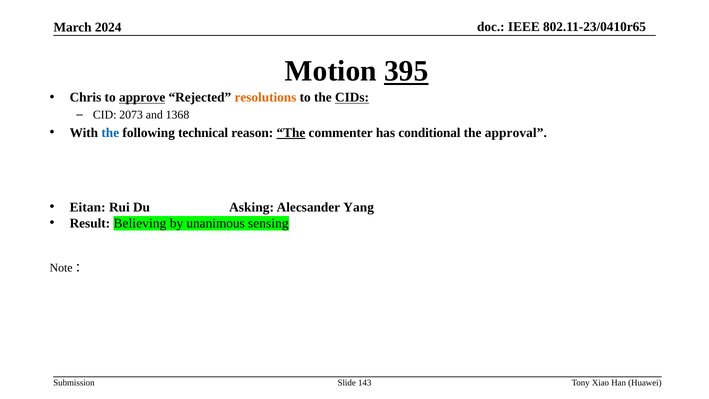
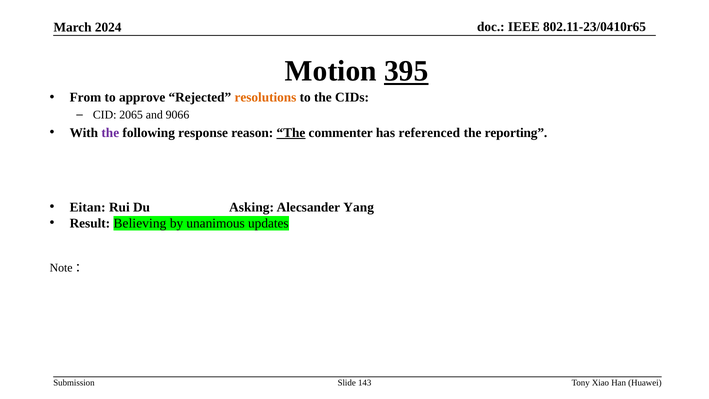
Chris: Chris -> From
approve underline: present -> none
CIDs underline: present -> none
2073: 2073 -> 2065
1368: 1368 -> 9066
the at (110, 133) colour: blue -> purple
technical: technical -> response
conditional: conditional -> referenced
approval: approval -> reporting
sensing: sensing -> updates
